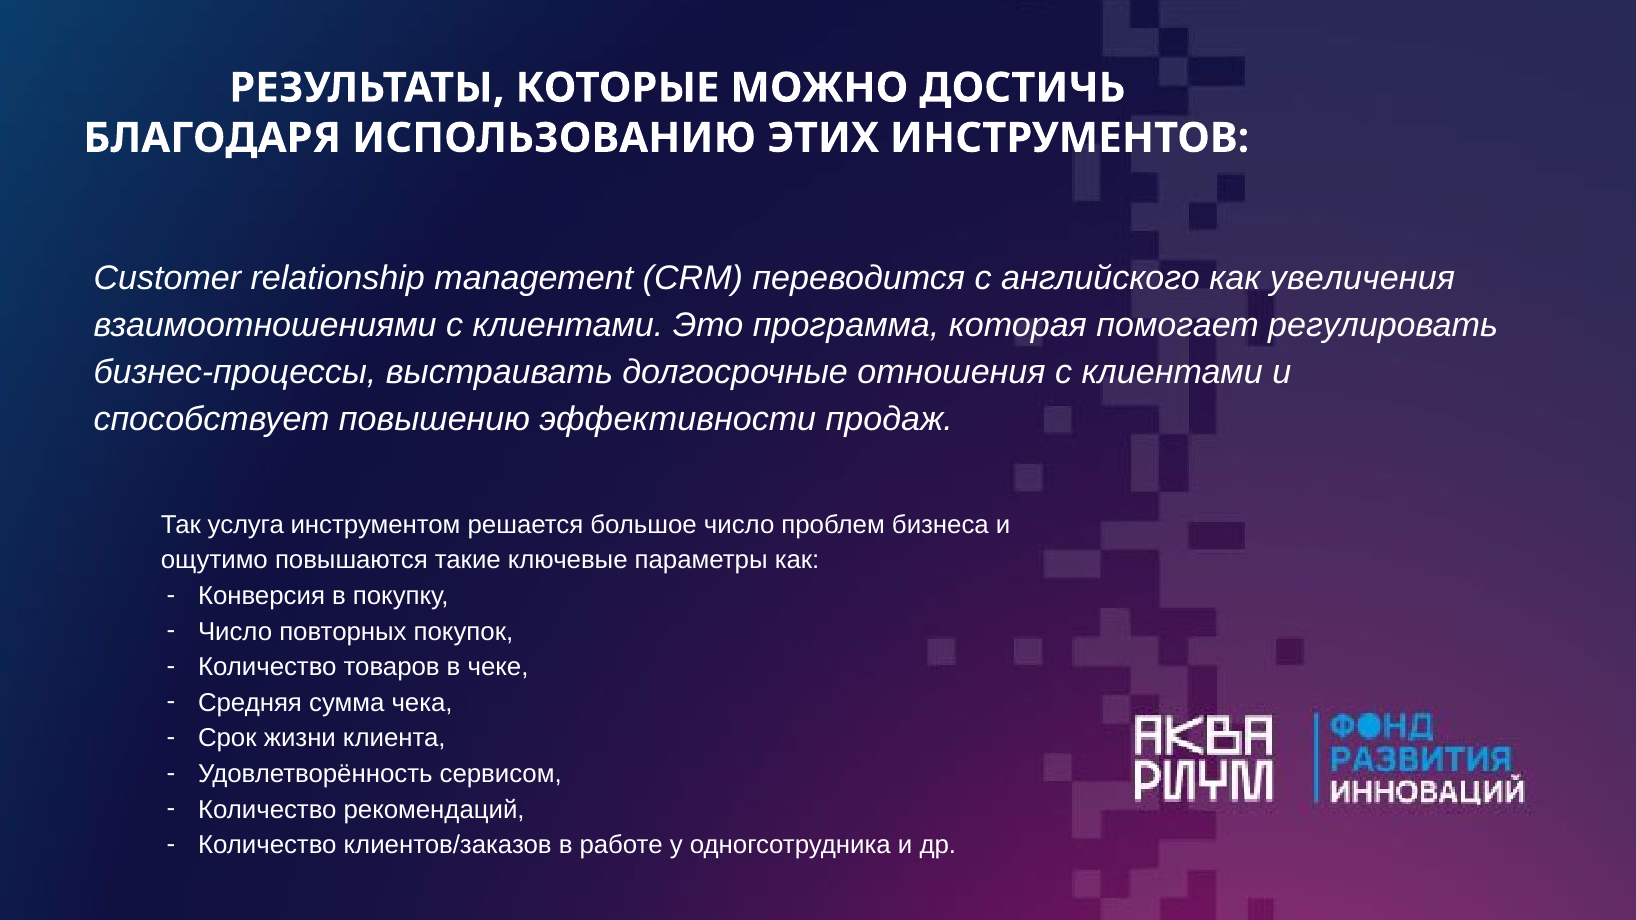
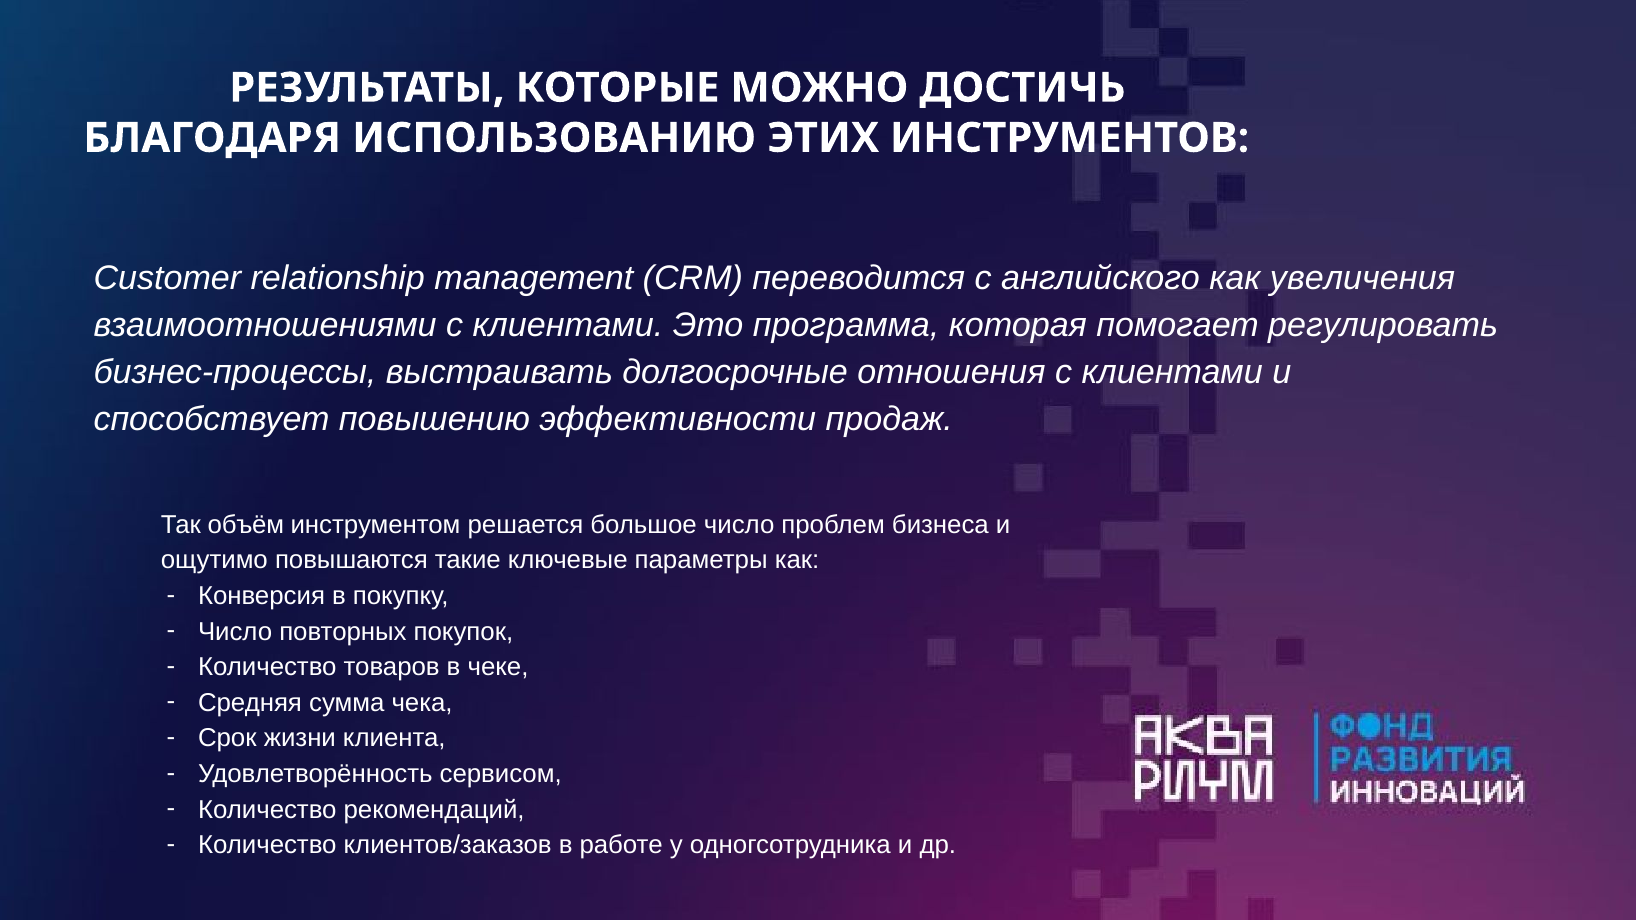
услуга: услуга -> объём
